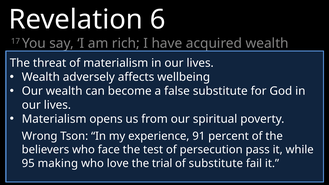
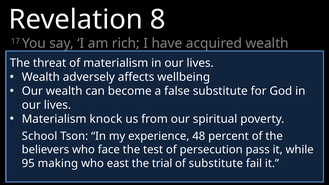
6: 6 -> 8
opens: opens -> knock
Wrong: Wrong -> School
91: 91 -> 48
love: love -> east
